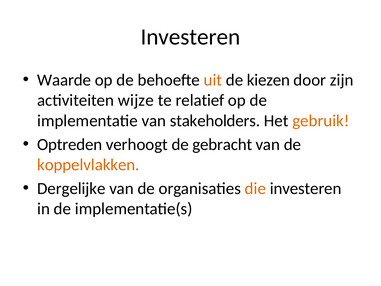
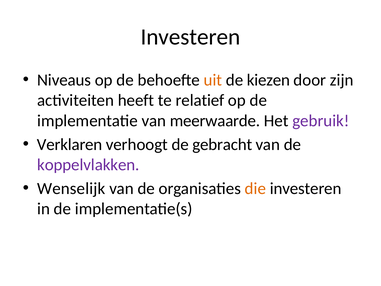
Waarde: Waarde -> Niveaus
wijze: wijze -> heeft
stakeholders: stakeholders -> meerwaarde
gebruik colour: orange -> purple
Optreden: Optreden -> Verklaren
koppelvlakken colour: orange -> purple
Dergelijke: Dergelijke -> Wenselijk
